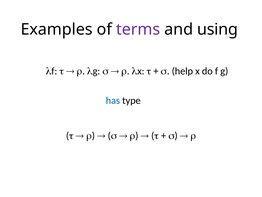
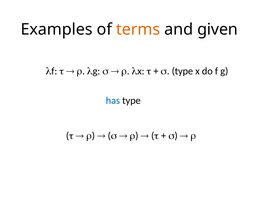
terms colour: purple -> orange
using: using -> given
help at (182, 71): help -> type
